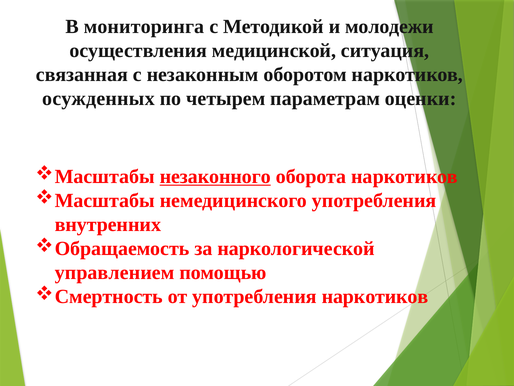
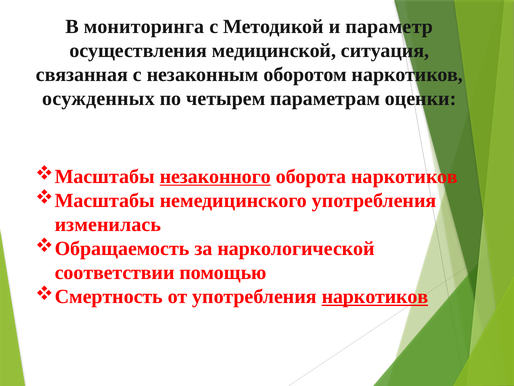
молодежи: молодежи -> параметр
внутренних: внутренних -> изменилась
управлением: управлением -> соответствии
наркотиков at (375, 296) underline: none -> present
